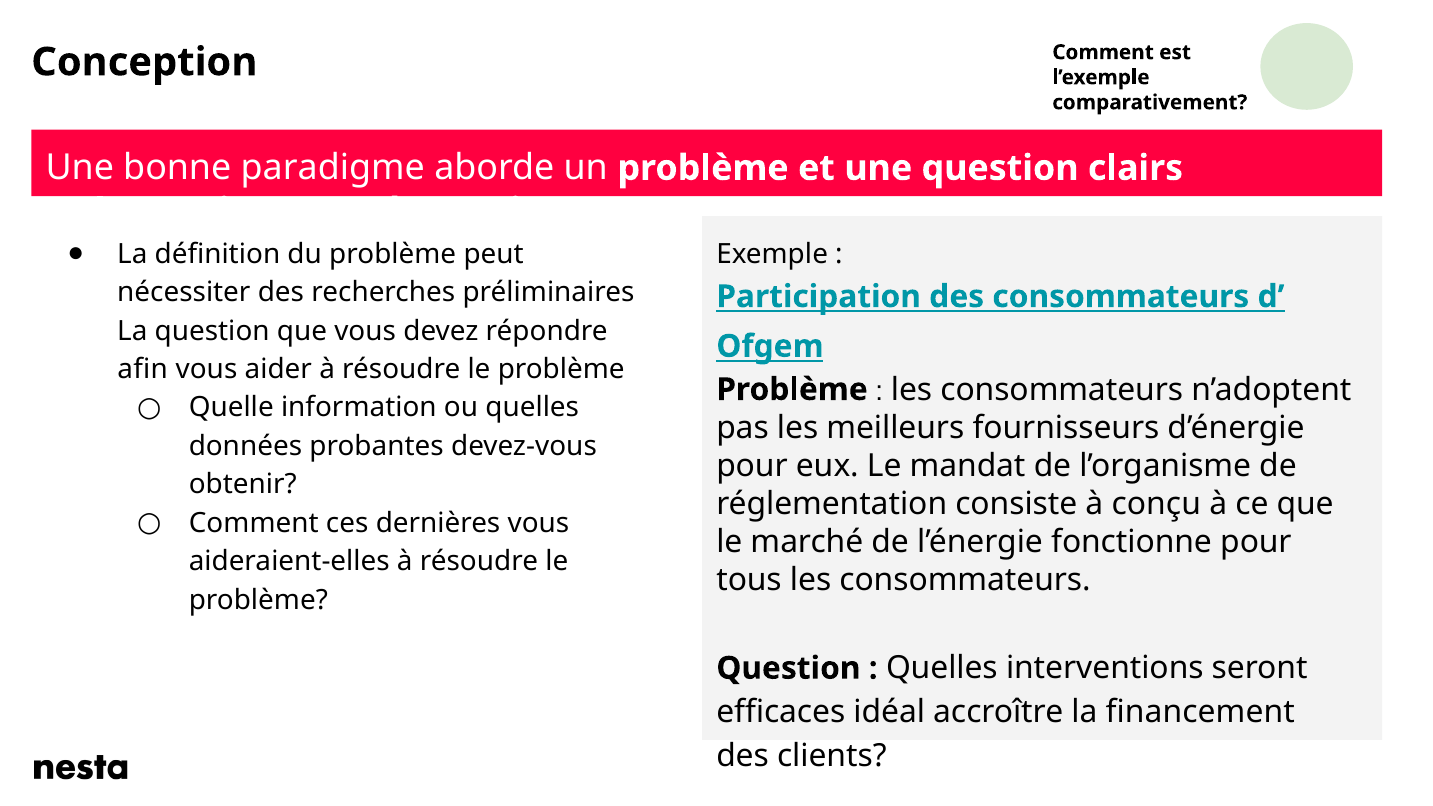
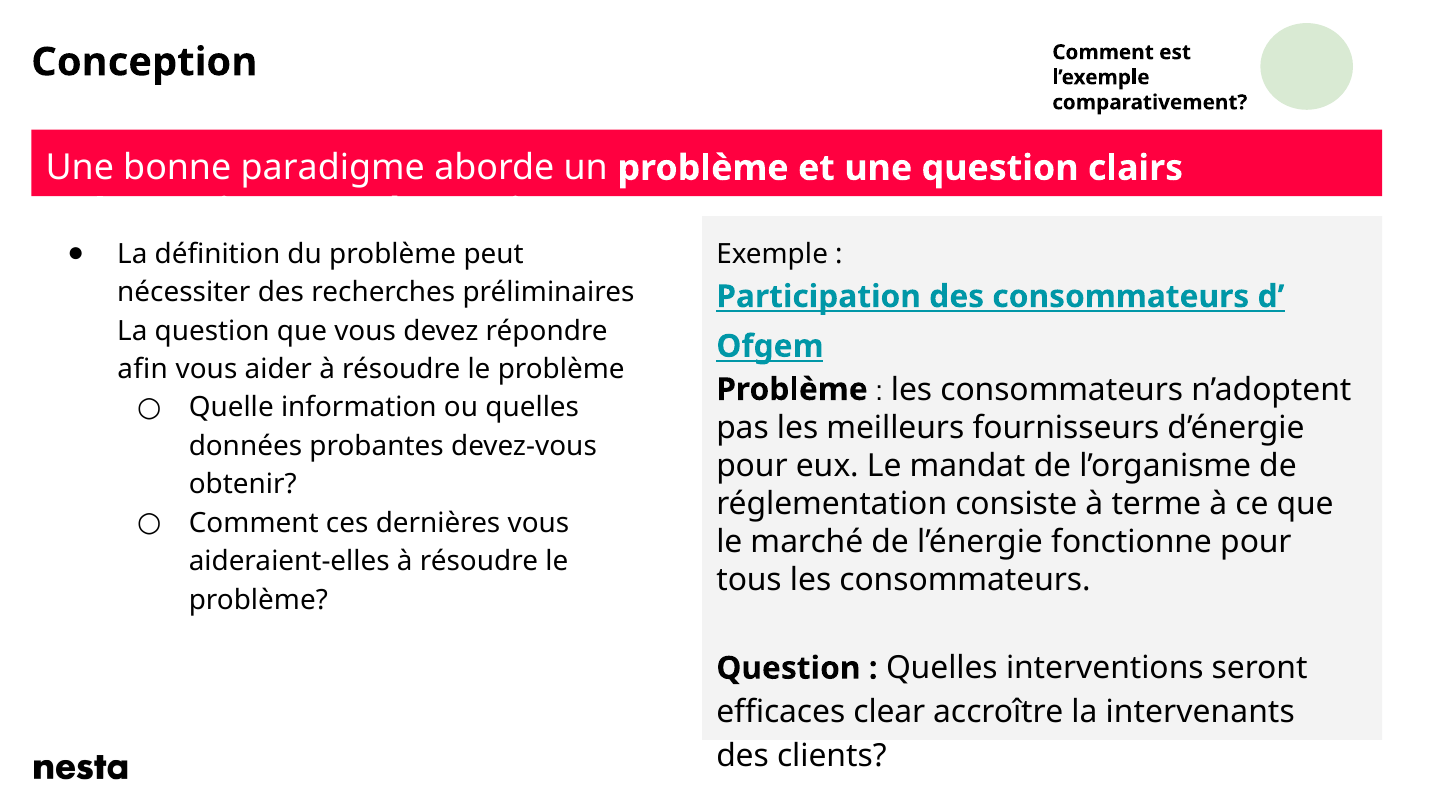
conçu: conçu -> terme
efficaces idéal: idéal -> clear
financement: financement -> intervenants
